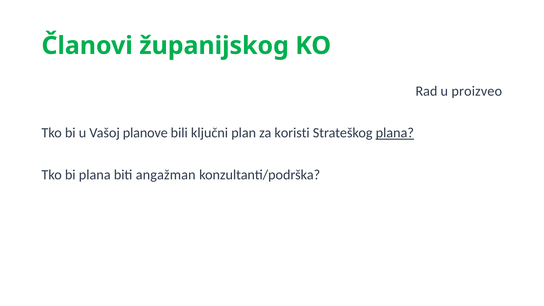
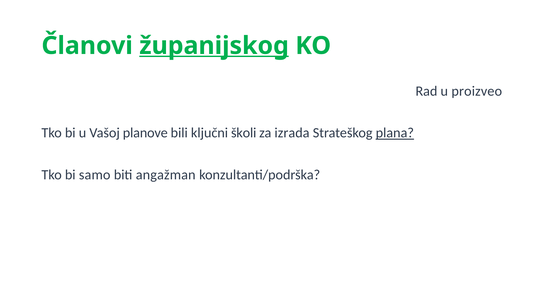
županijskog underline: none -> present
plan: plan -> školi
koristi: koristi -> izrada
bi plana: plana -> samo
